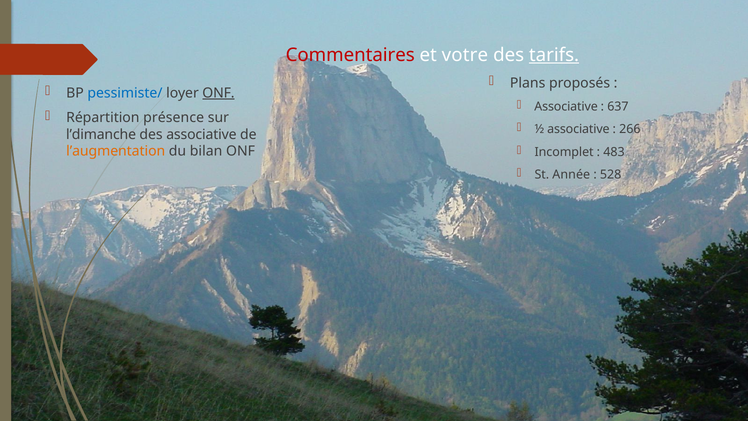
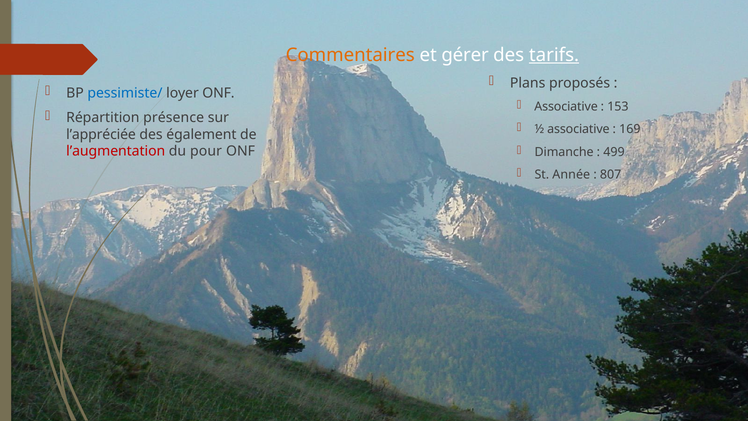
Commentaires colour: red -> orange
votre: votre -> gérer
ONF at (218, 93) underline: present -> none
637: 637 -> 153
266: 266 -> 169
l’dimanche: l’dimanche -> l’appréciée
des associative: associative -> également
Incomplet: Incomplet -> Dimanche
483: 483 -> 499
l’augmentation colour: orange -> red
bilan: bilan -> pour
528: 528 -> 807
